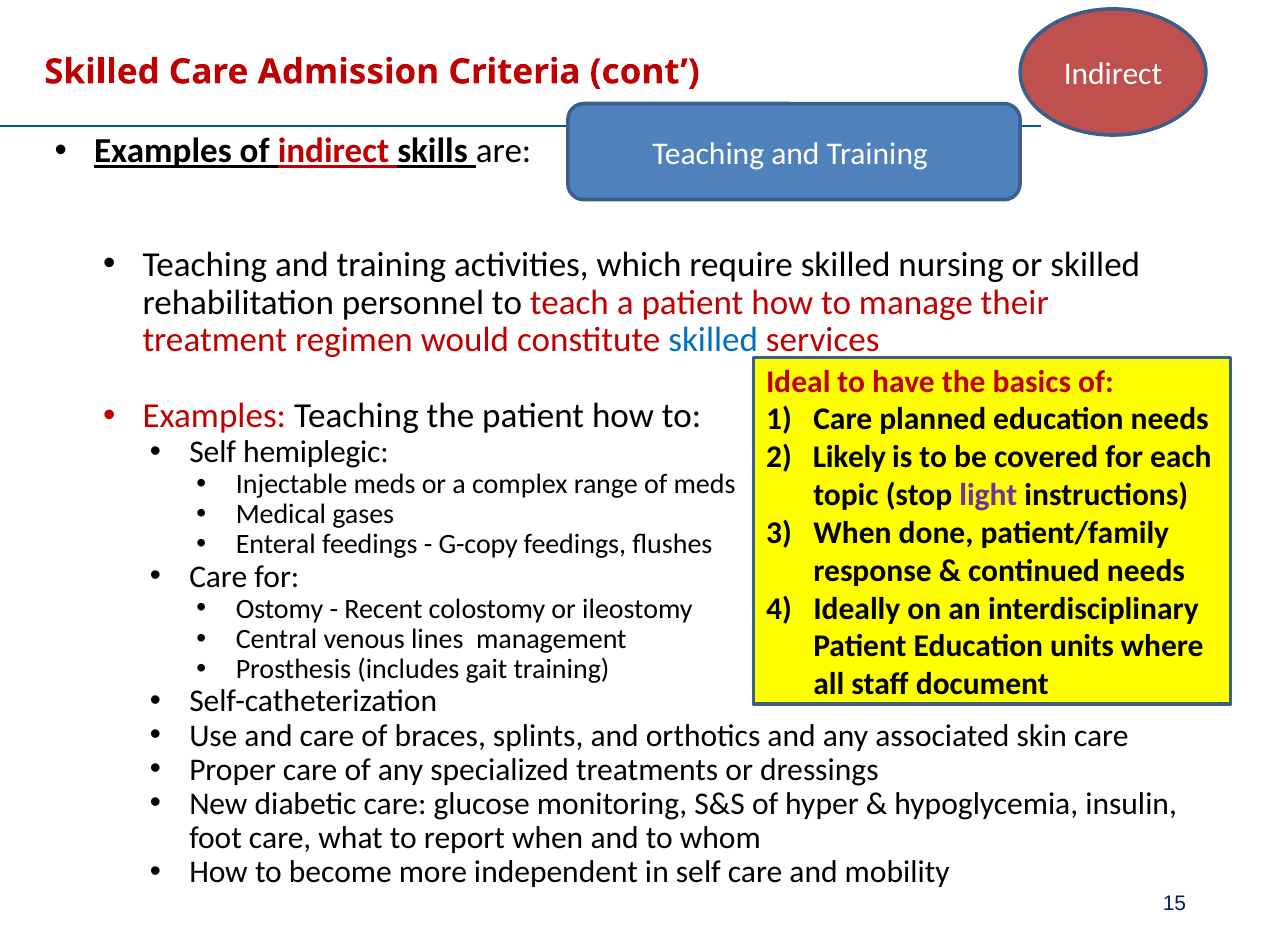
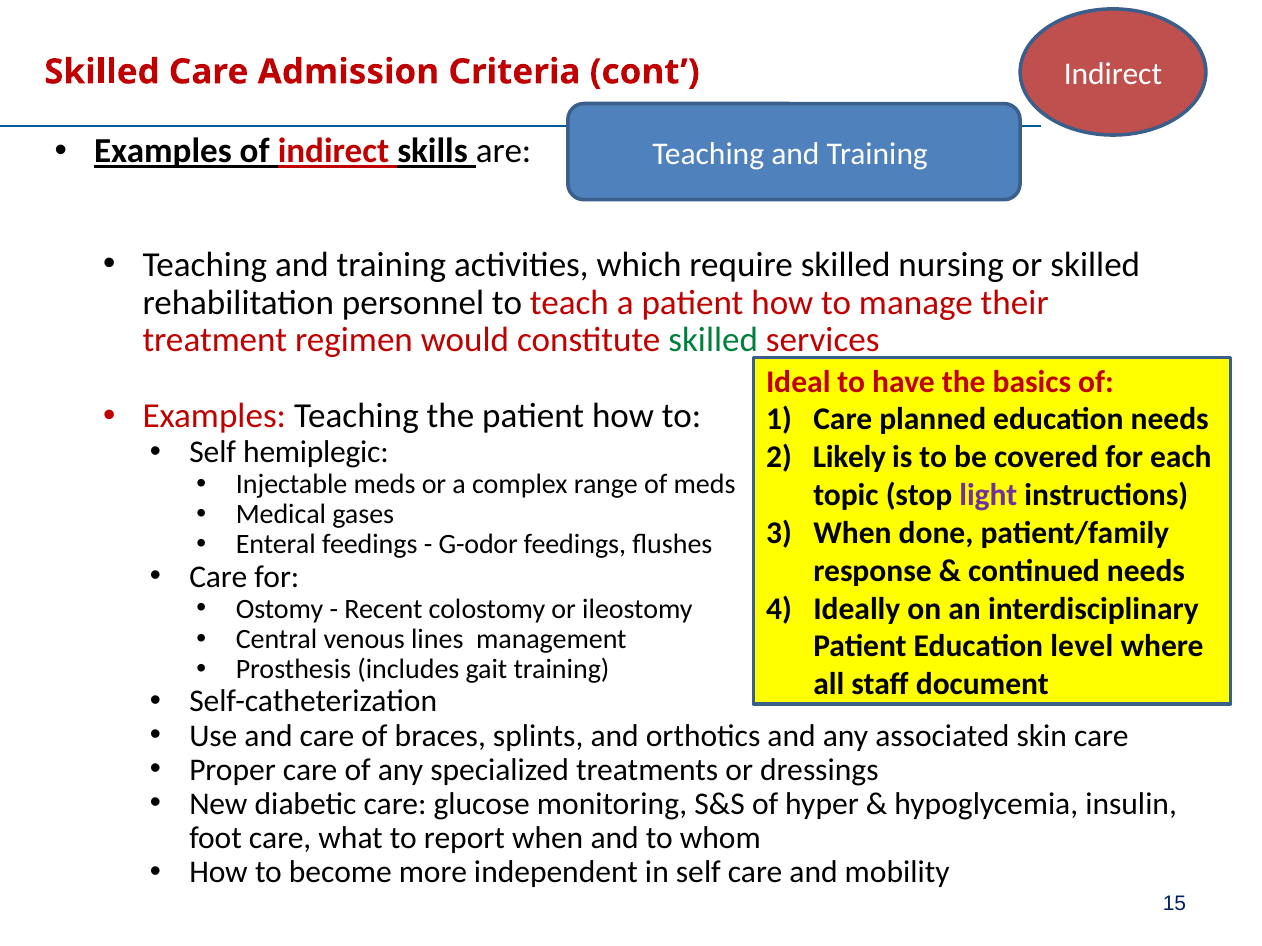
skilled at (713, 340) colour: blue -> green
G-copy: G-copy -> G-odor
units: units -> level
